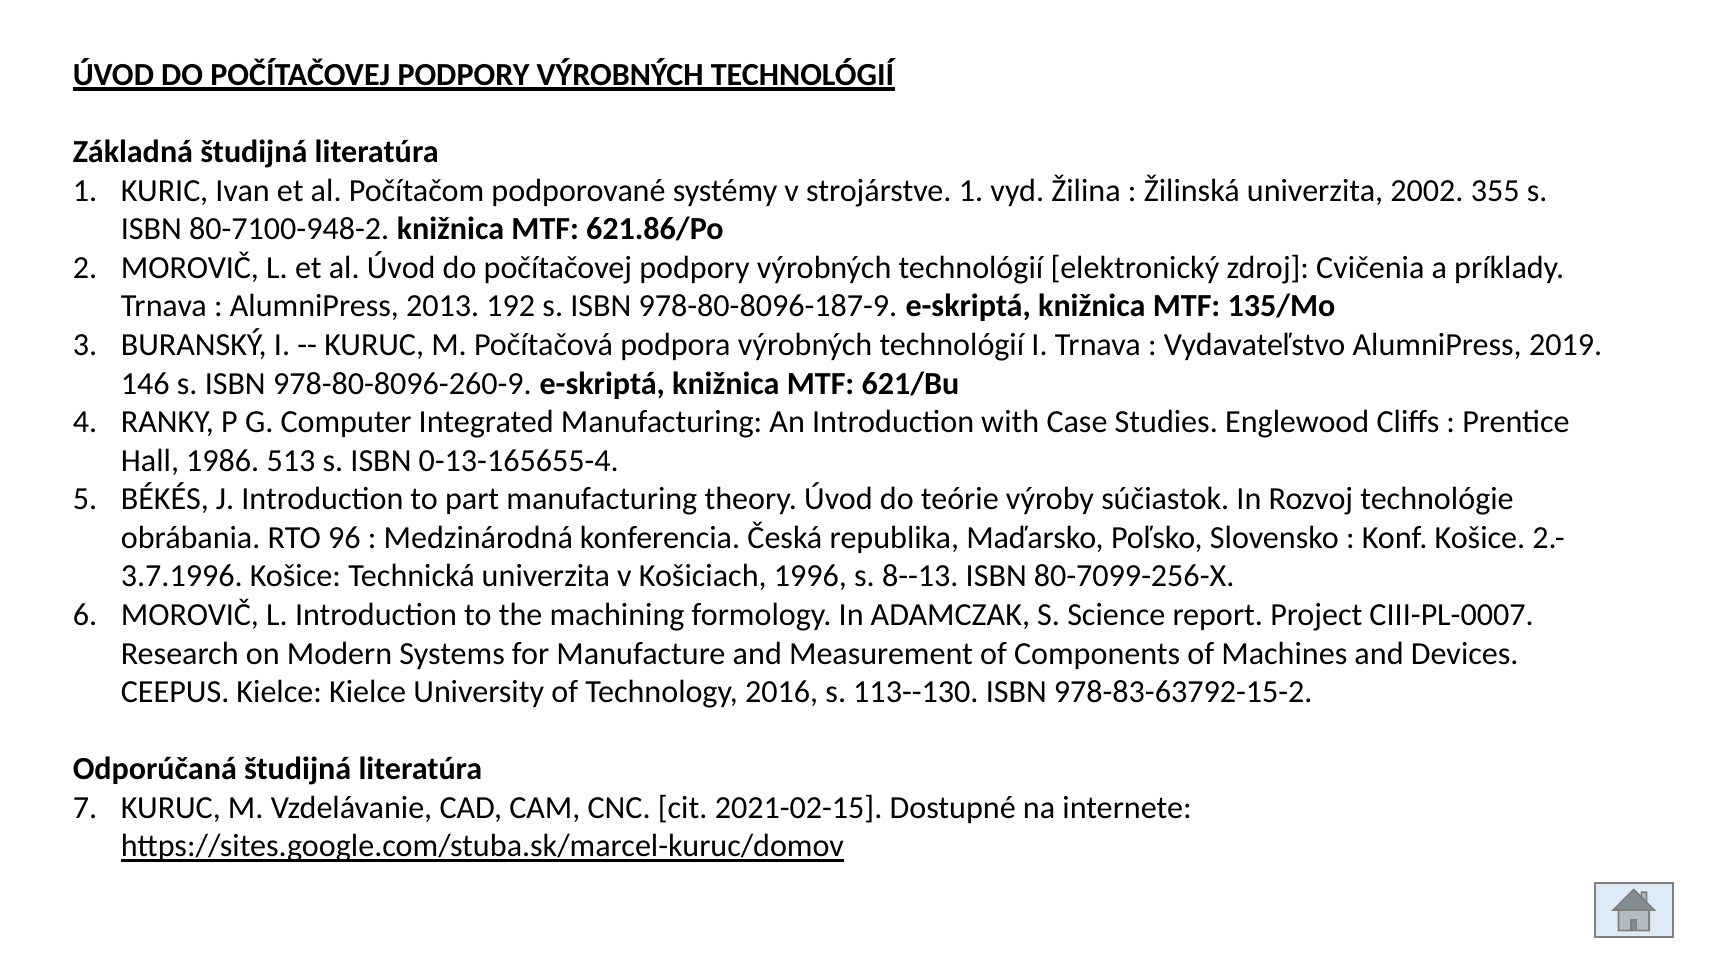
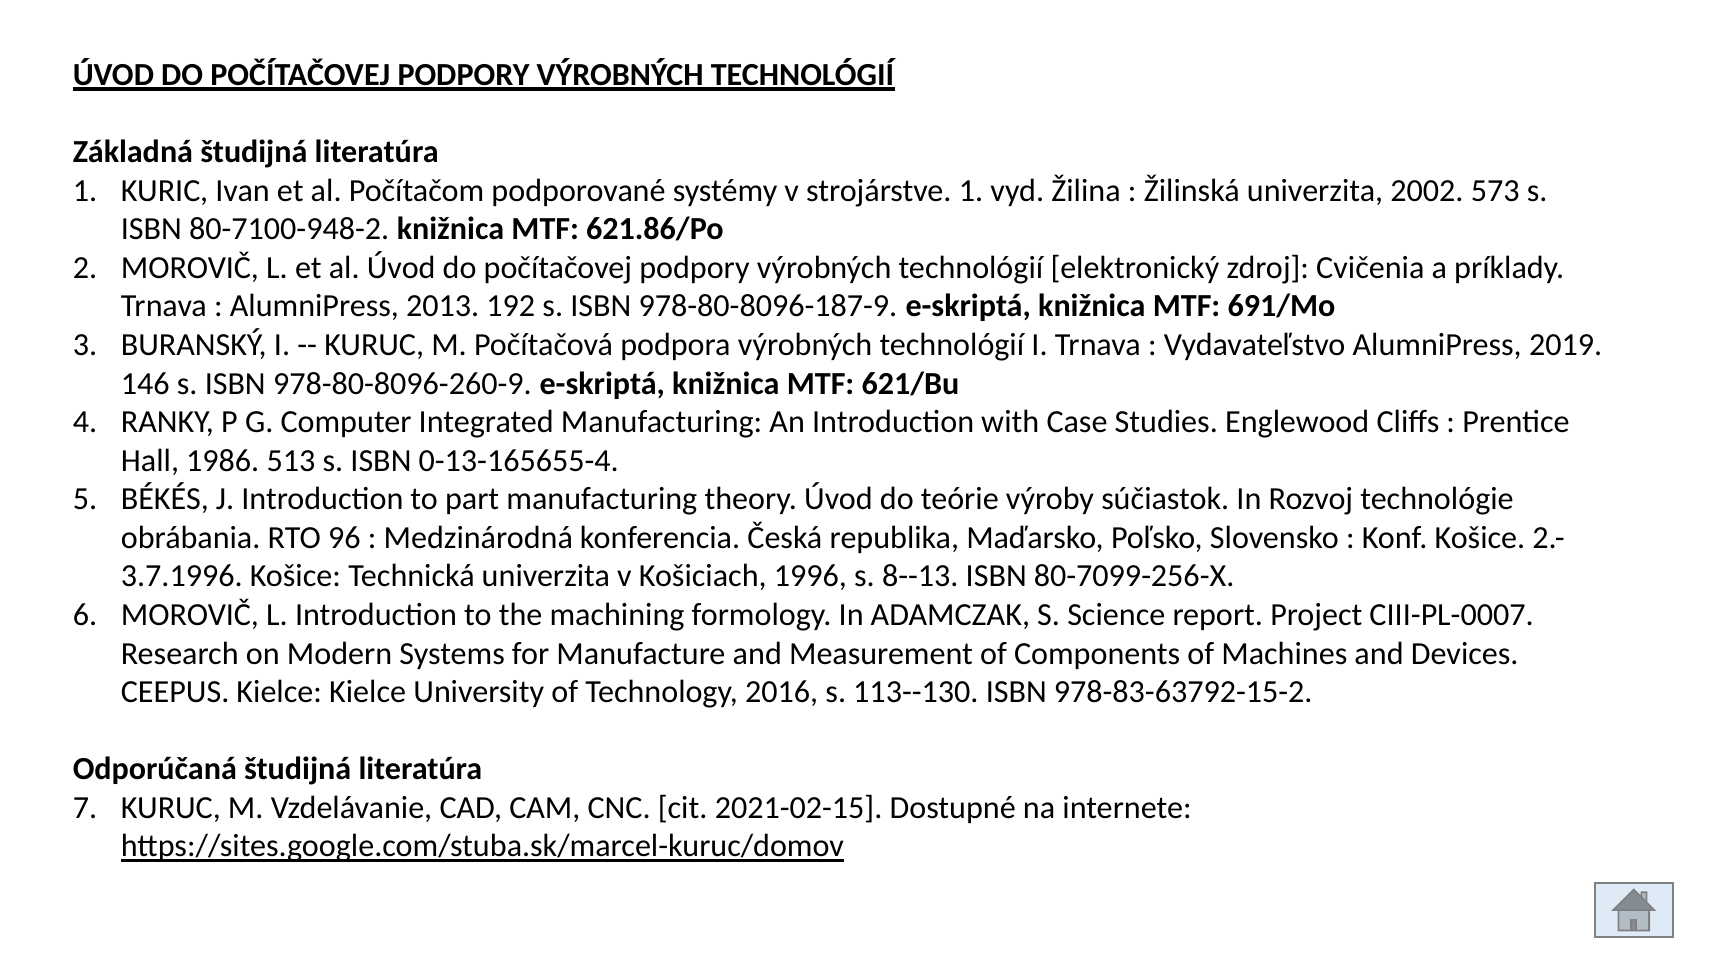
355: 355 -> 573
135/Mo: 135/Mo -> 691/Mo
